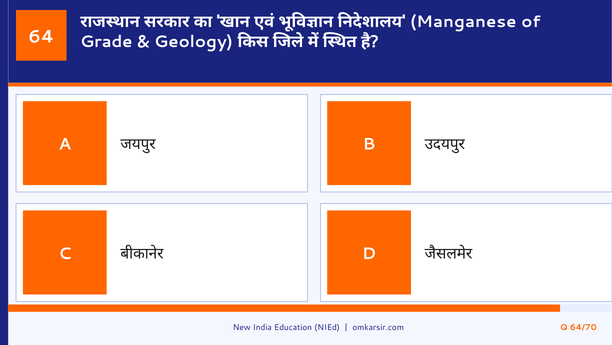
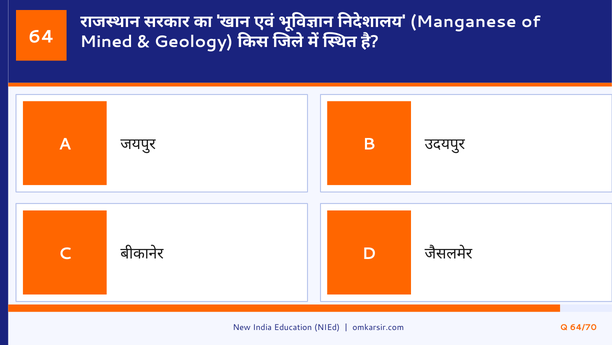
Grade: Grade -> Mined
